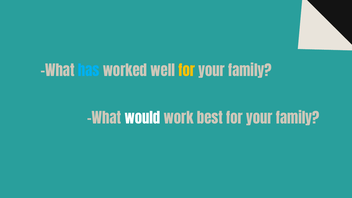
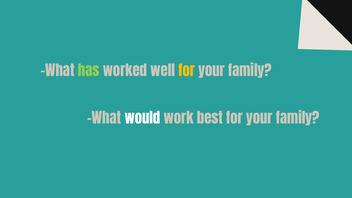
has colour: light blue -> light green
